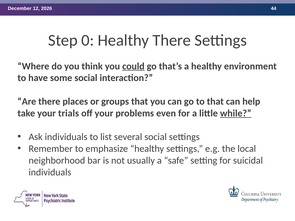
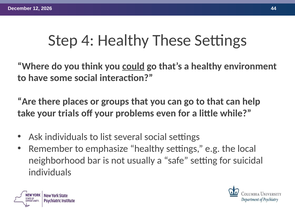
0: 0 -> 4
Healthy There: There -> These
while underline: present -> none
